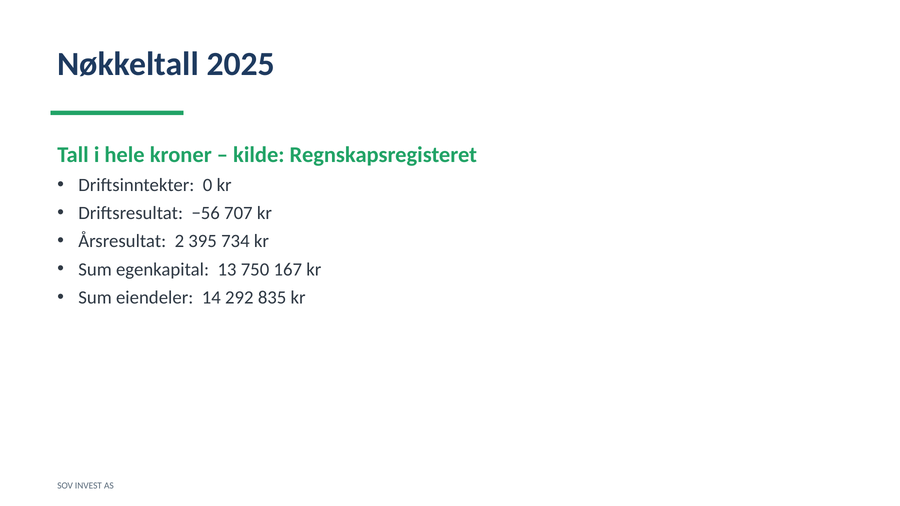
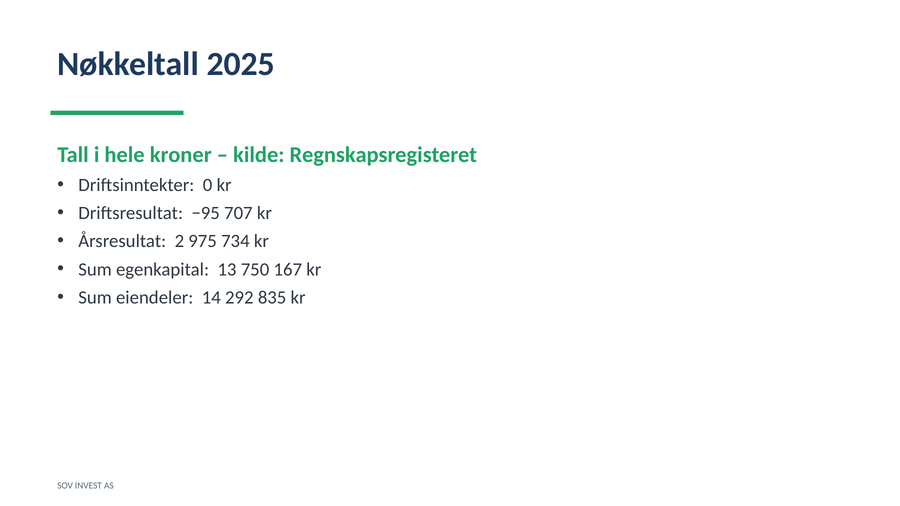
−56: −56 -> −95
395: 395 -> 975
